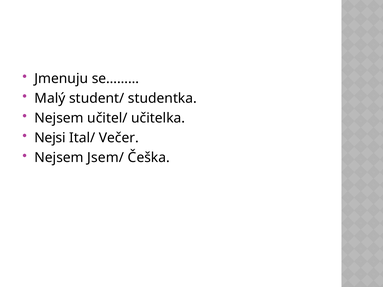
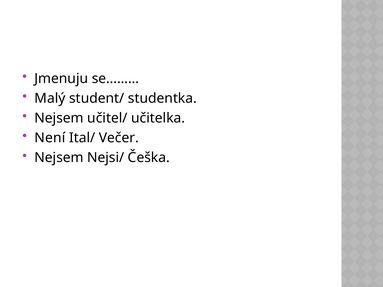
Nejsi: Nejsi -> Není
Jsem/: Jsem/ -> Nejsi/
